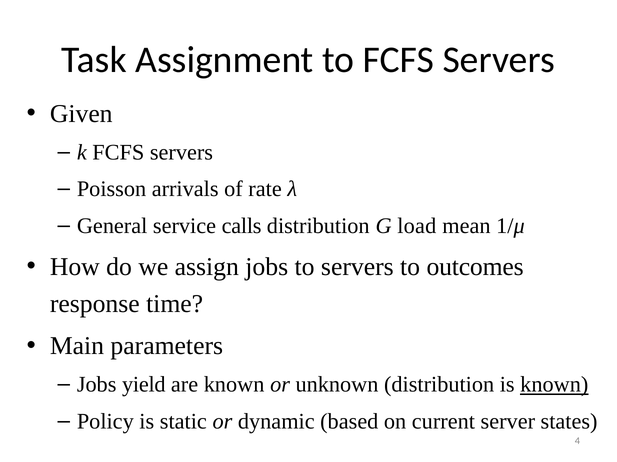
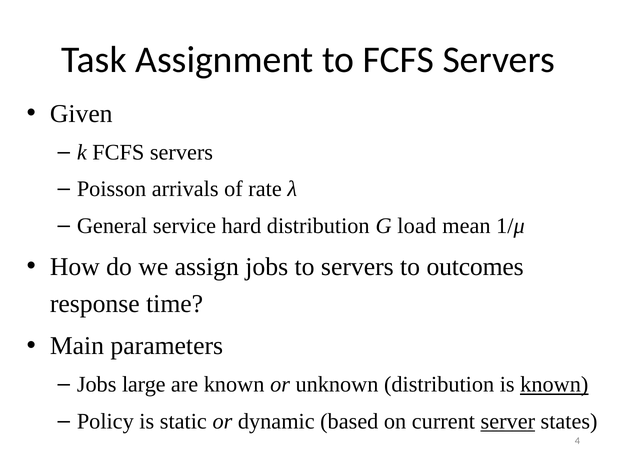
calls: calls -> hard
yield: yield -> large
server underline: none -> present
